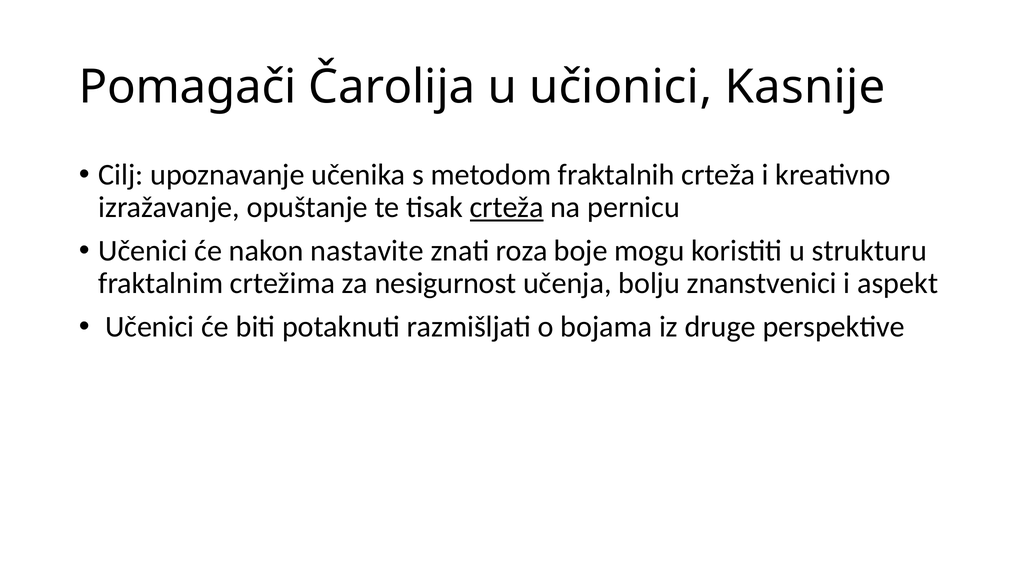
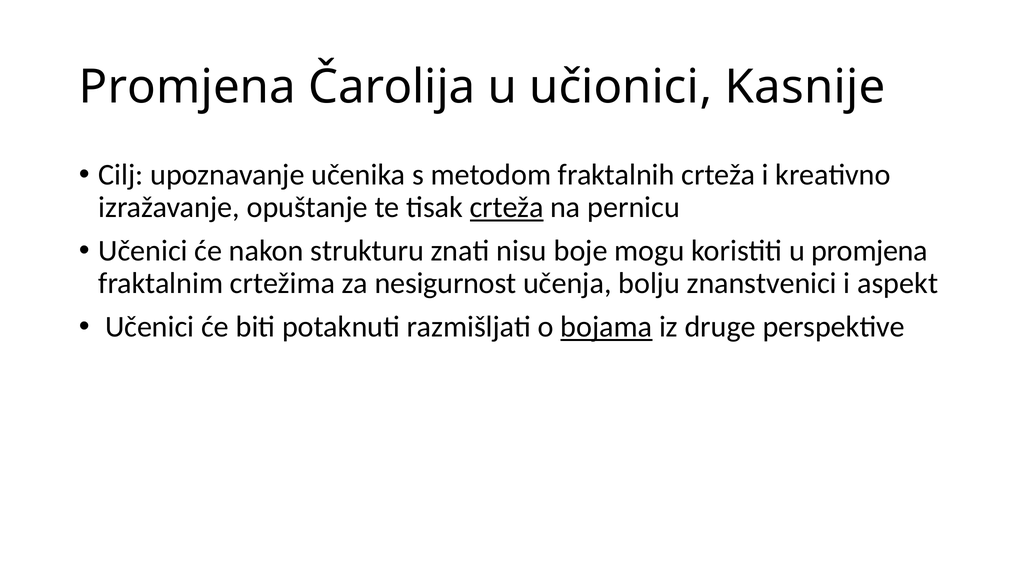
Pomagači at (188, 87): Pomagači -> Promjena
nastavite: nastavite -> strukturu
roza: roza -> nisu
u strukturu: strukturu -> promjena
bojama underline: none -> present
